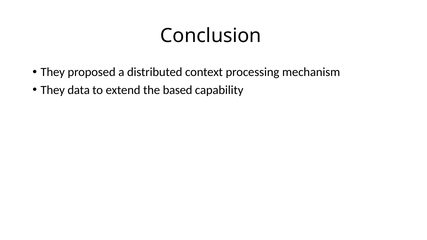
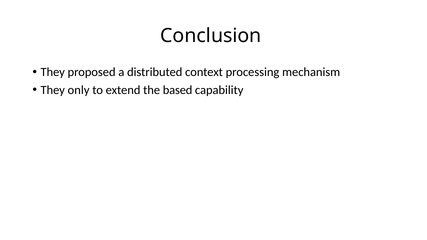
data: data -> only
